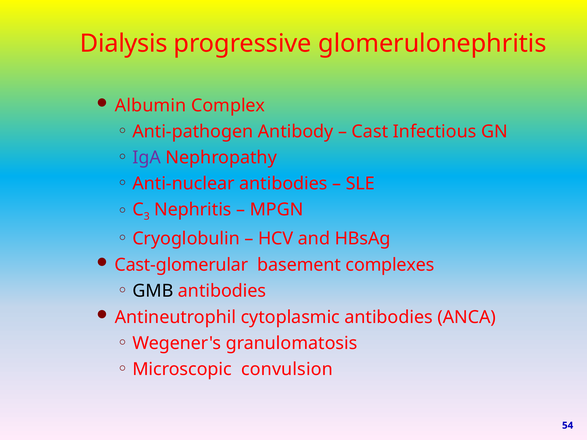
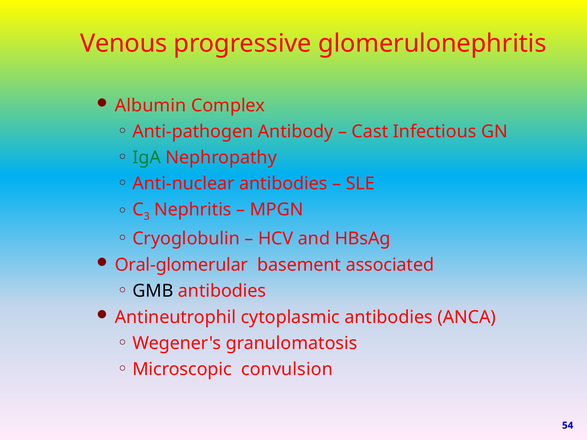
Dialysis: Dialysis -> Venous
IgA colour: purple -> green
Cast-glomerular: Cast-glomerular -> Oral-glomerular
complexes: complexes -> associated
